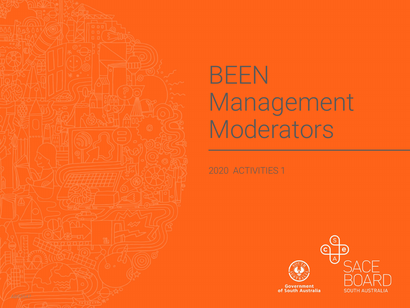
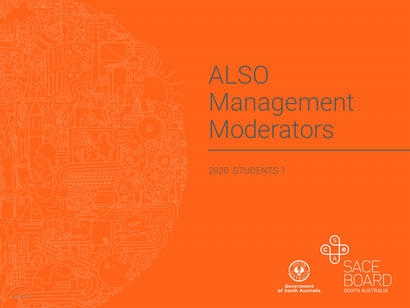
BEEN: BEEN -> ALSO
ACTIVITIES: ACTIVITIES -> STUDENTS
